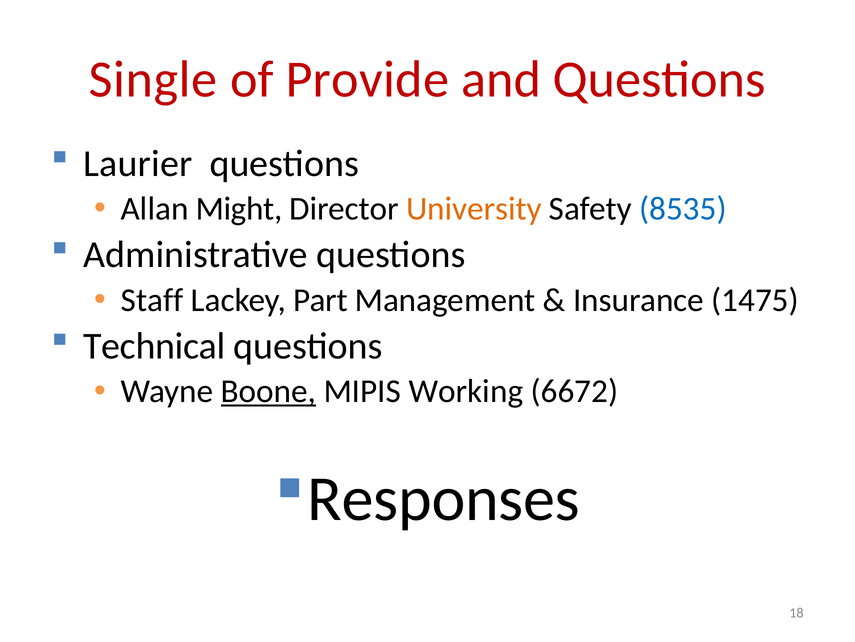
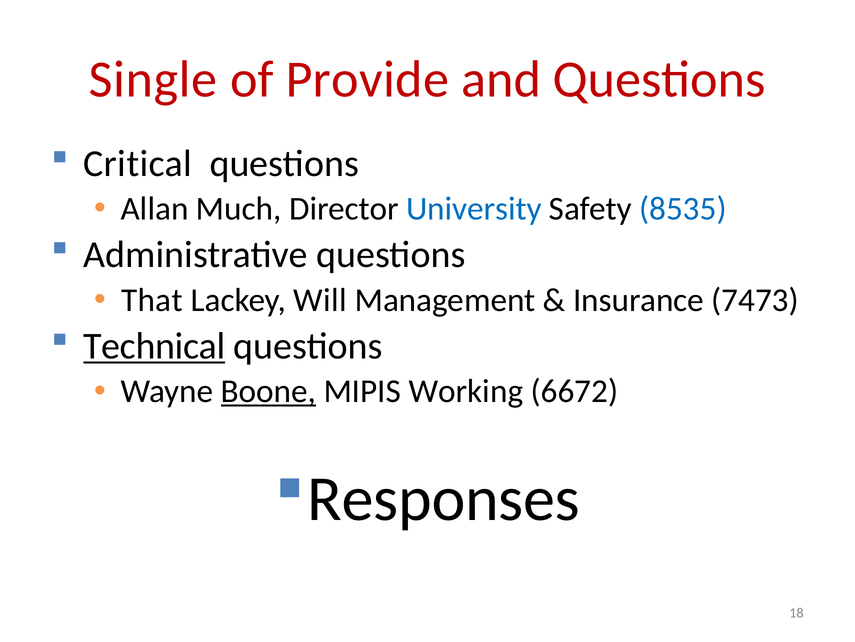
Laurier: Laurier -> Critical
Might: Might -> Much
University colour: orange -> blue
Staff: Staff -> That
Part: Part -> Will
1475: 1475 -> 7473
Technical underline: none -> present
